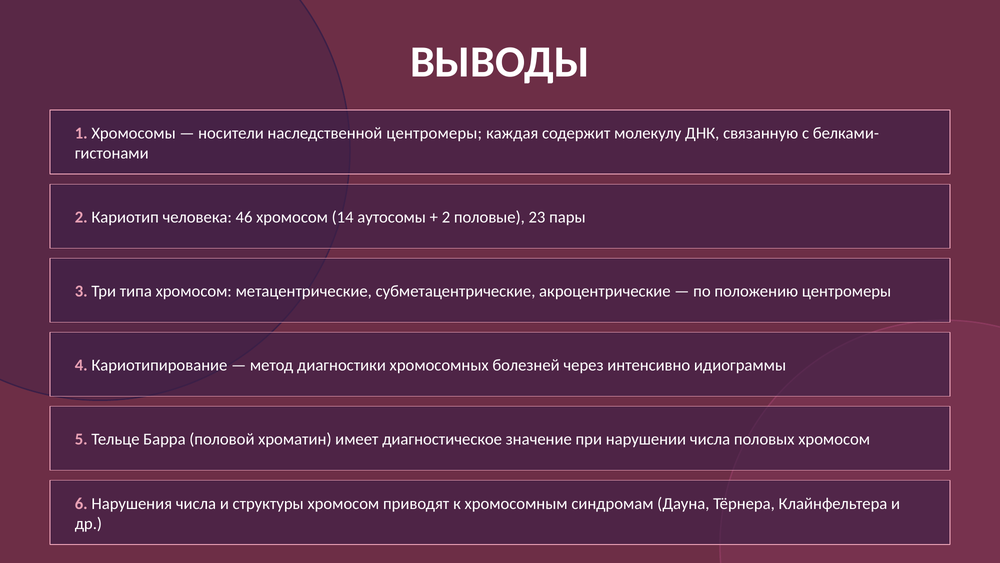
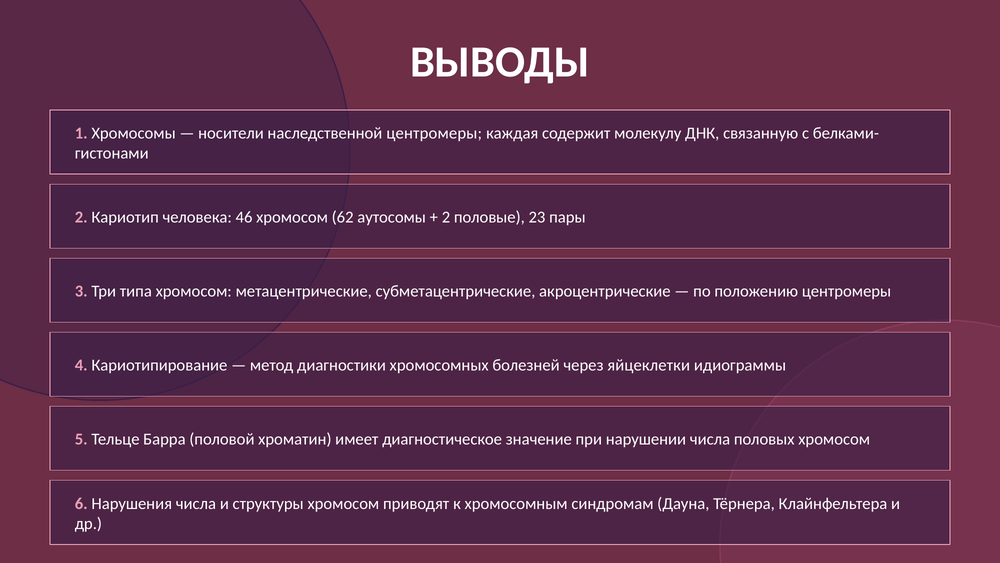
14: 14 -> 62
интенсивно: интенсивно -> яйцеклетки
